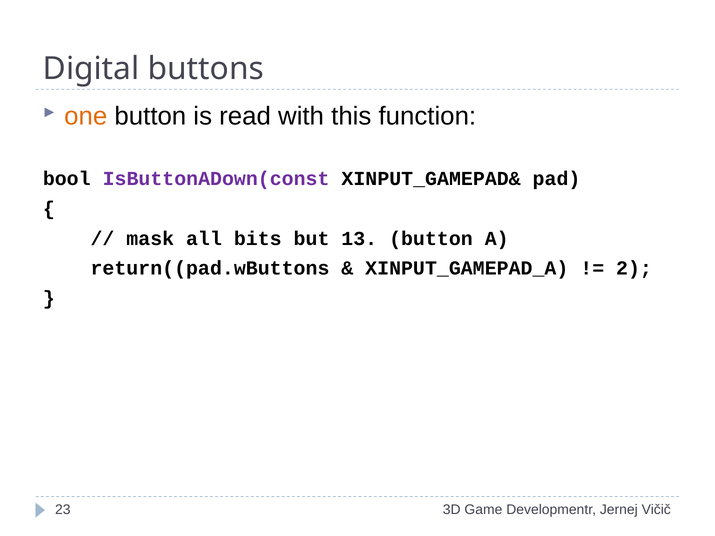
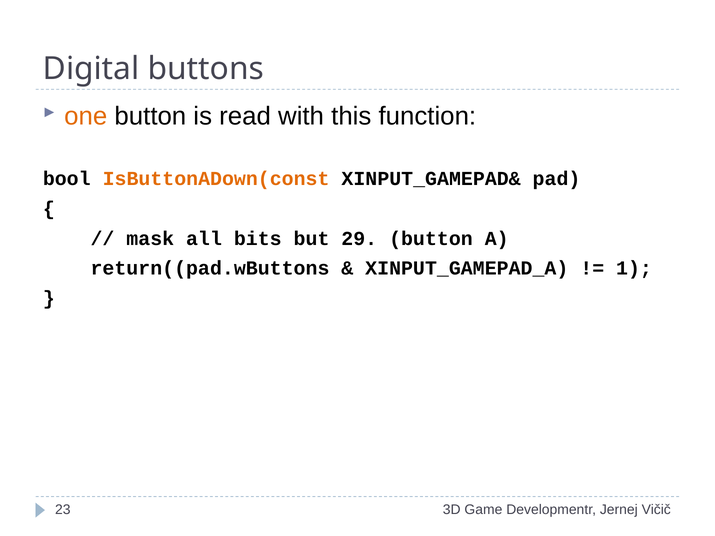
IsButtonADown(const colour: purple -> orange
13: 13 -> 29
2: 2 -> 1
